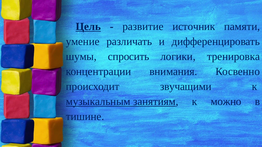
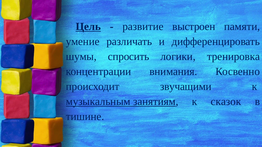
источник: источник -> выстроен
можно: можно -> сказок
